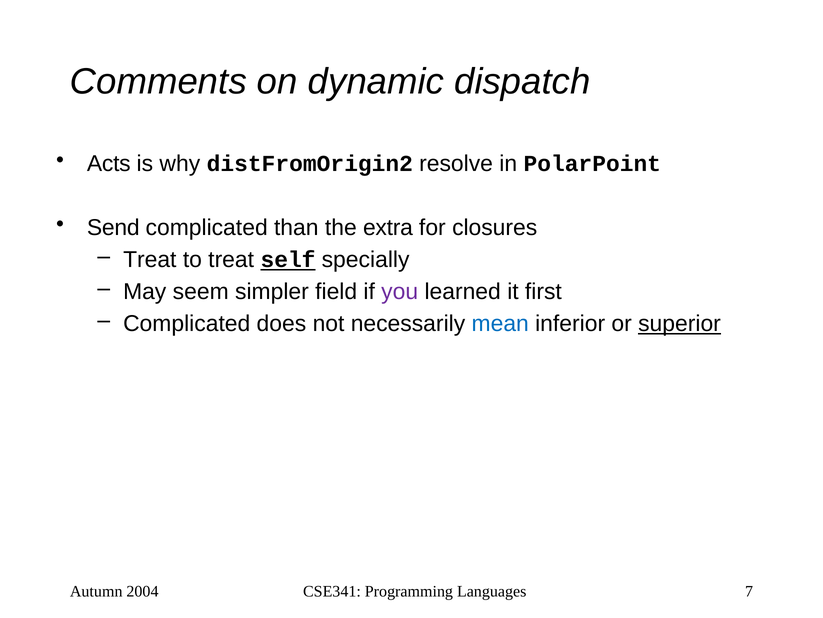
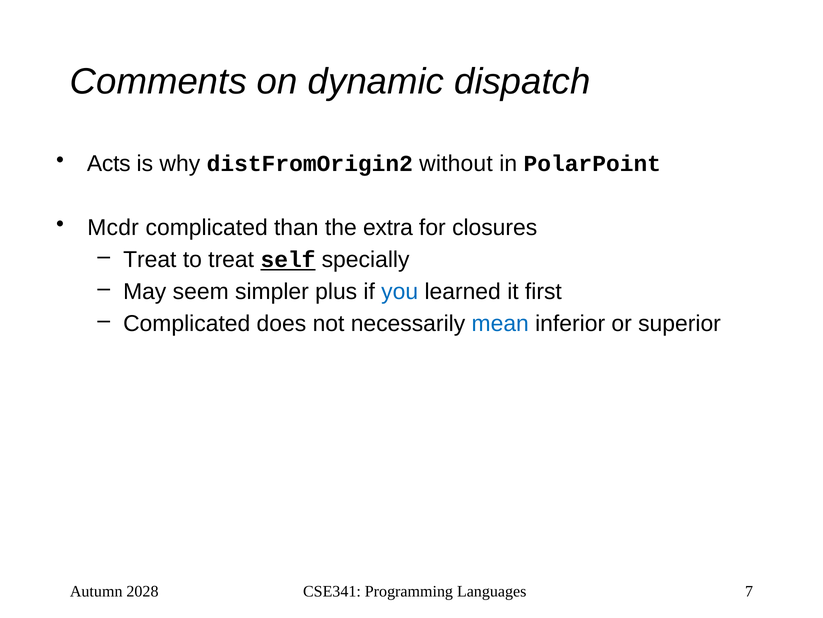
resolve: resolve -> without
Send: Send -> Mcdr
field: field -> plus
you colour: purple -> blue
superior underline: present -> none
2004: 2004 -> 2028
